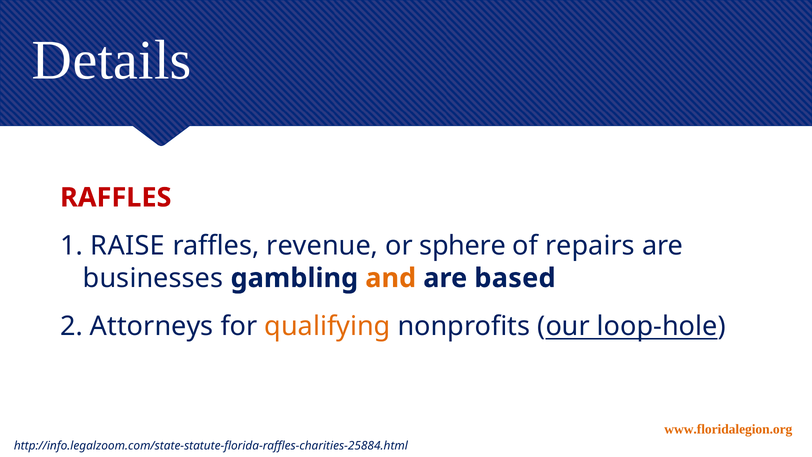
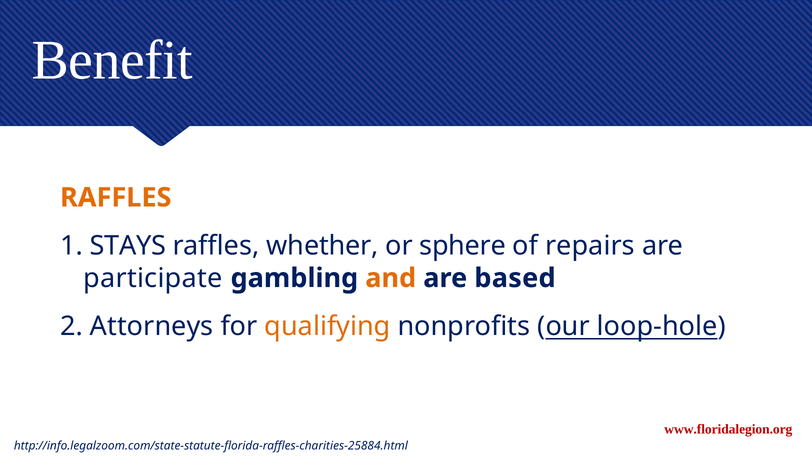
Details: Details -> Benefit
RAFFLES at (116, 197) colour: red -> orange
RAISE: RAISE -> STAYS
revenue: revenue -> whether
businesses: businesses -> participate
www.floridalegion.org colour: orange -> red
